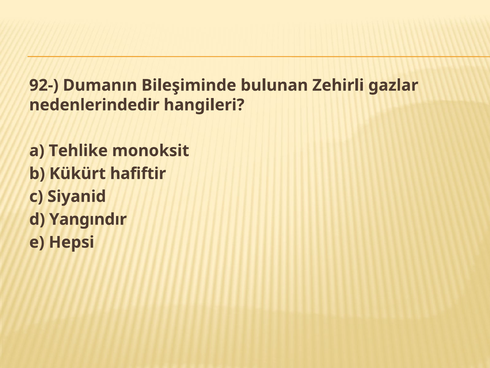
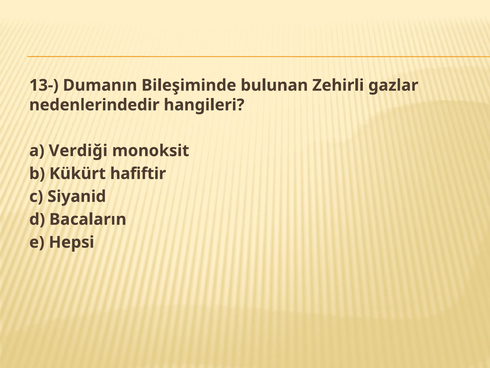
92-: 92- -> 13-
Tehlike: Tehlike -> Verdiği
Yangındır: Yangındır -> Bacaların
